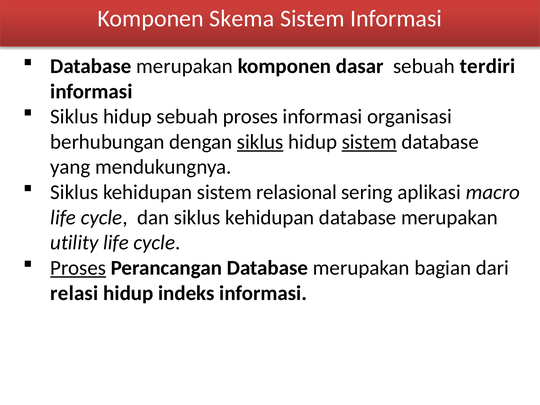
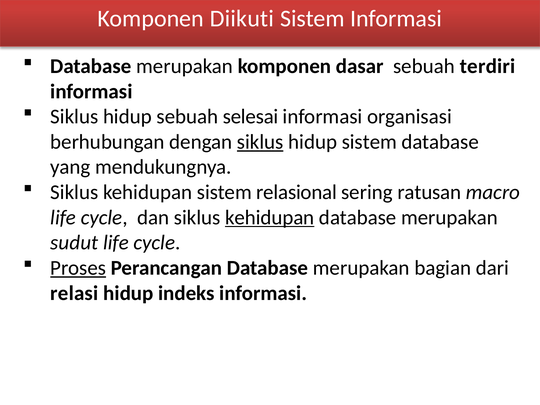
Skema: Skema -> Diikuti
sebuah proses: proses -> selesai
sistem at (369, 142) underline: present -> none
aplikasi: aplikasi -> ratusan
kehidupan at (270, 217) underline: none -> present
utility: utility -> sudut
